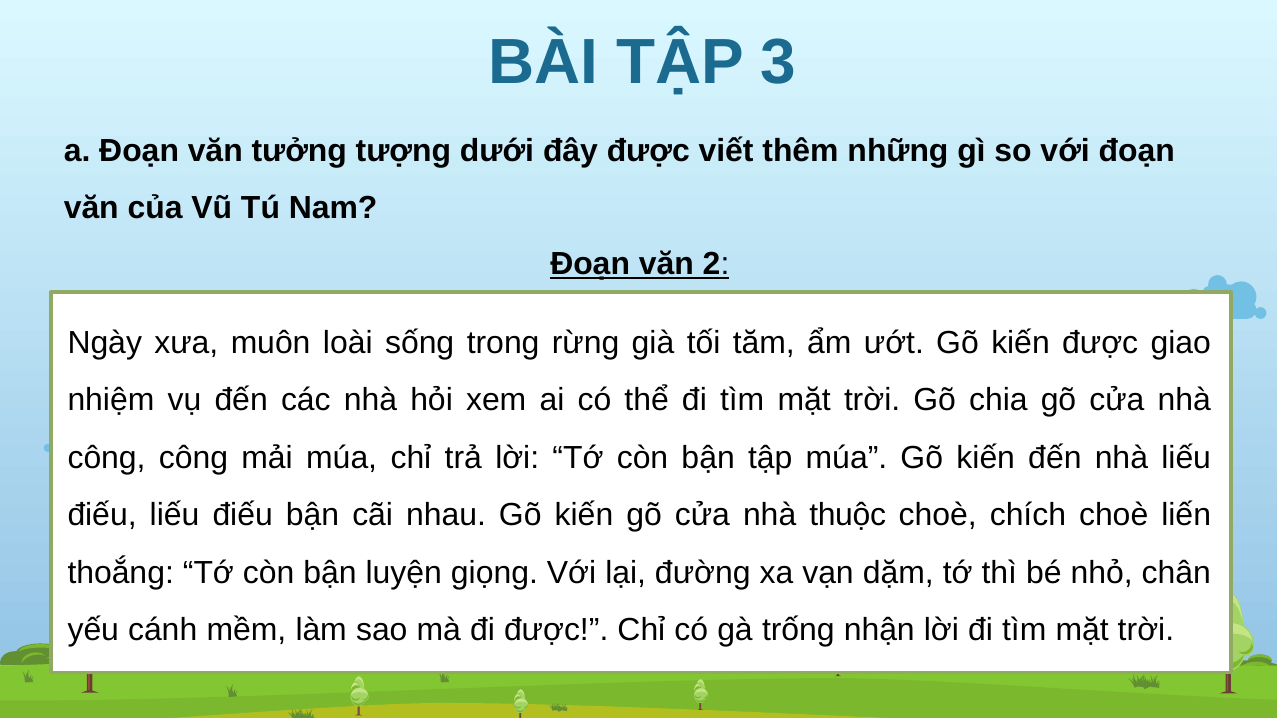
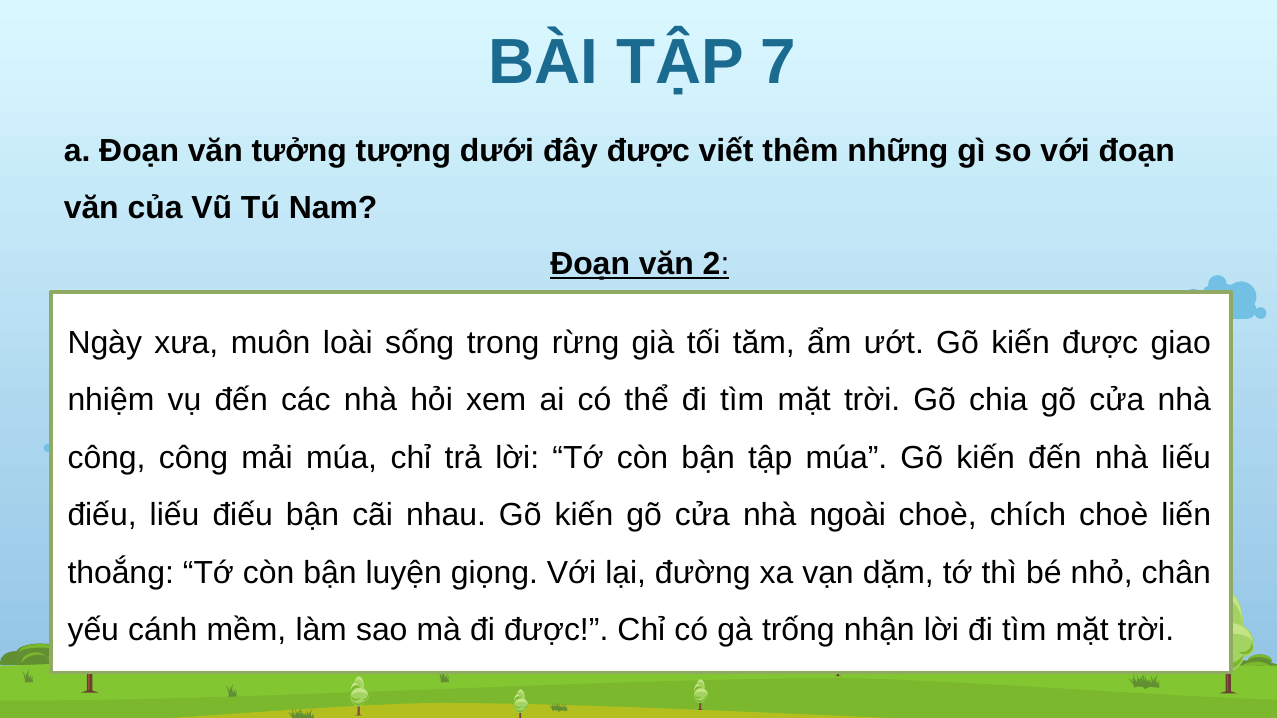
3: 3 -> 7
thuộc: thuộc -> ngoài
